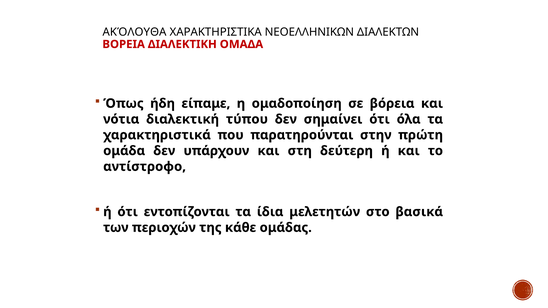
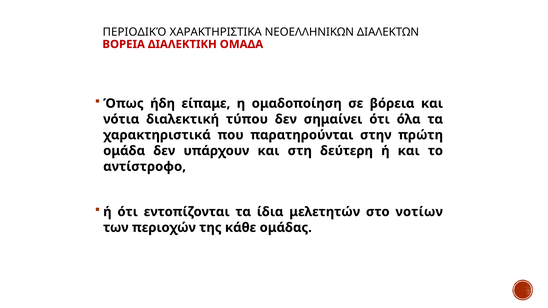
ΑΚΌΛΟΥΘΑ: ΑΚΌΛΟΥΘΑ -> ΠΕΡΙΟΔΙΚΌ
βασικά: βασικά -> νοτίων
